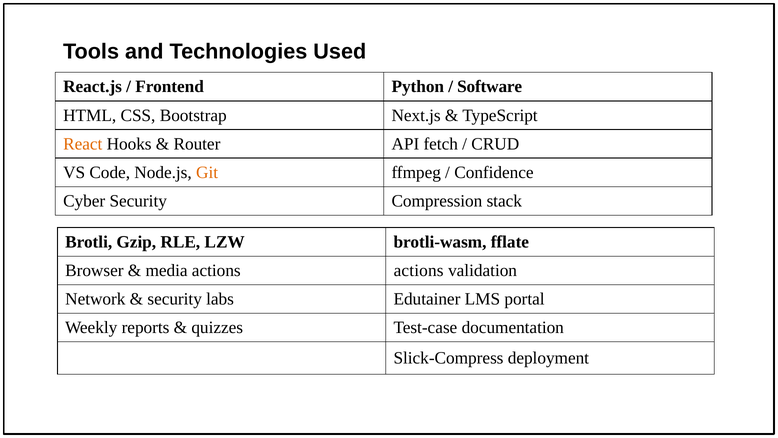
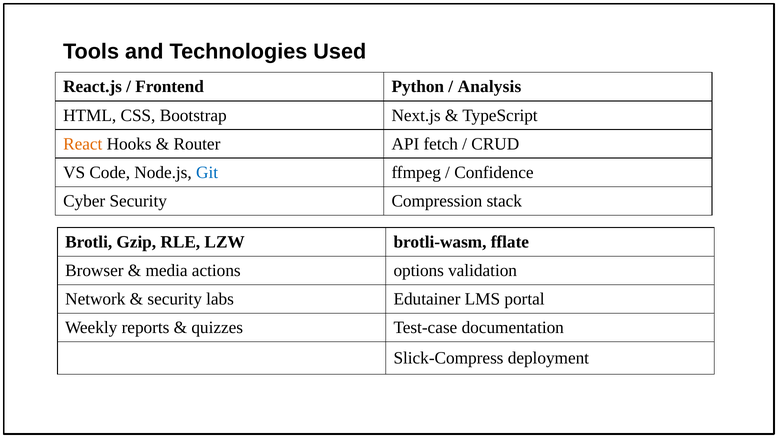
Software: Software -> Analysis
Git colour: orange -> blue
actions actions: actions -> options
